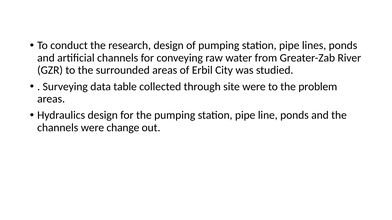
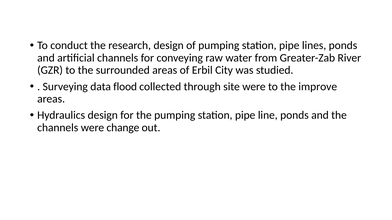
table: table -> flood
problem: problem -> improve
